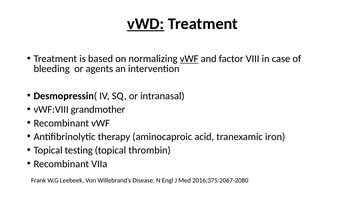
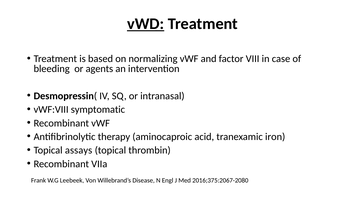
vWF at (189, 59) underline: present -> none
grandmother: grandmother -> symptomatic
testing: testing -> assays
